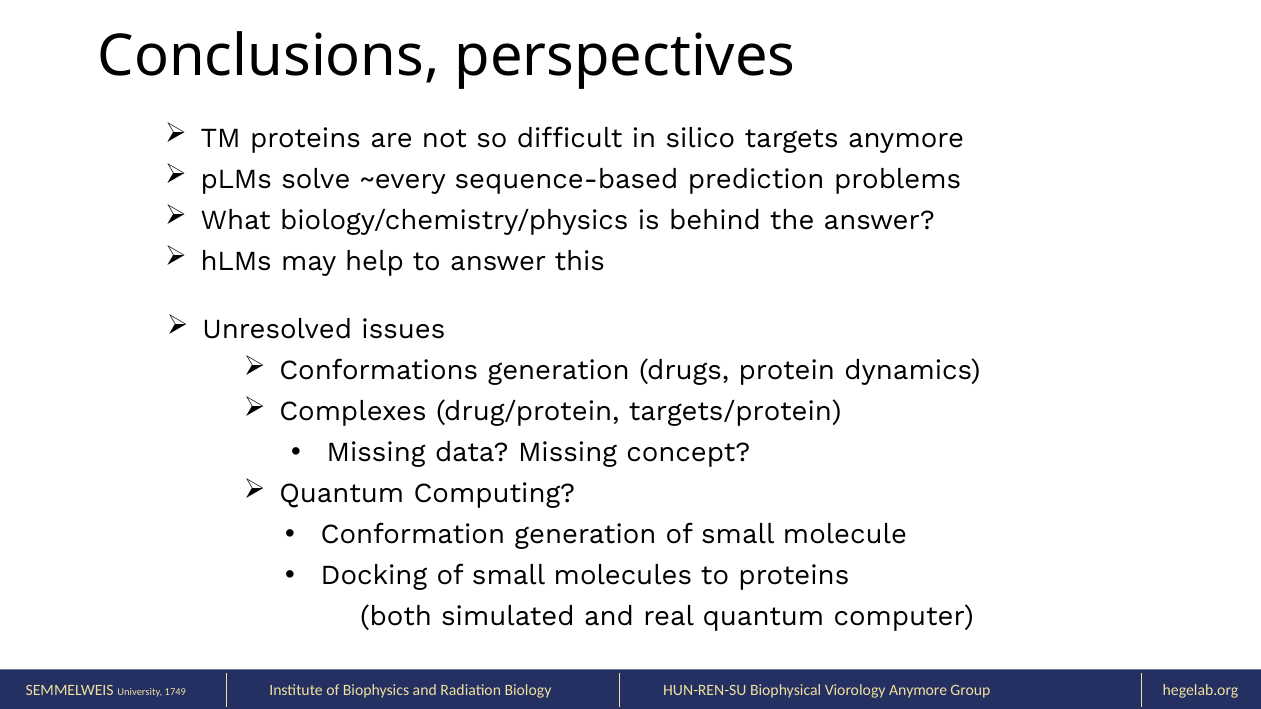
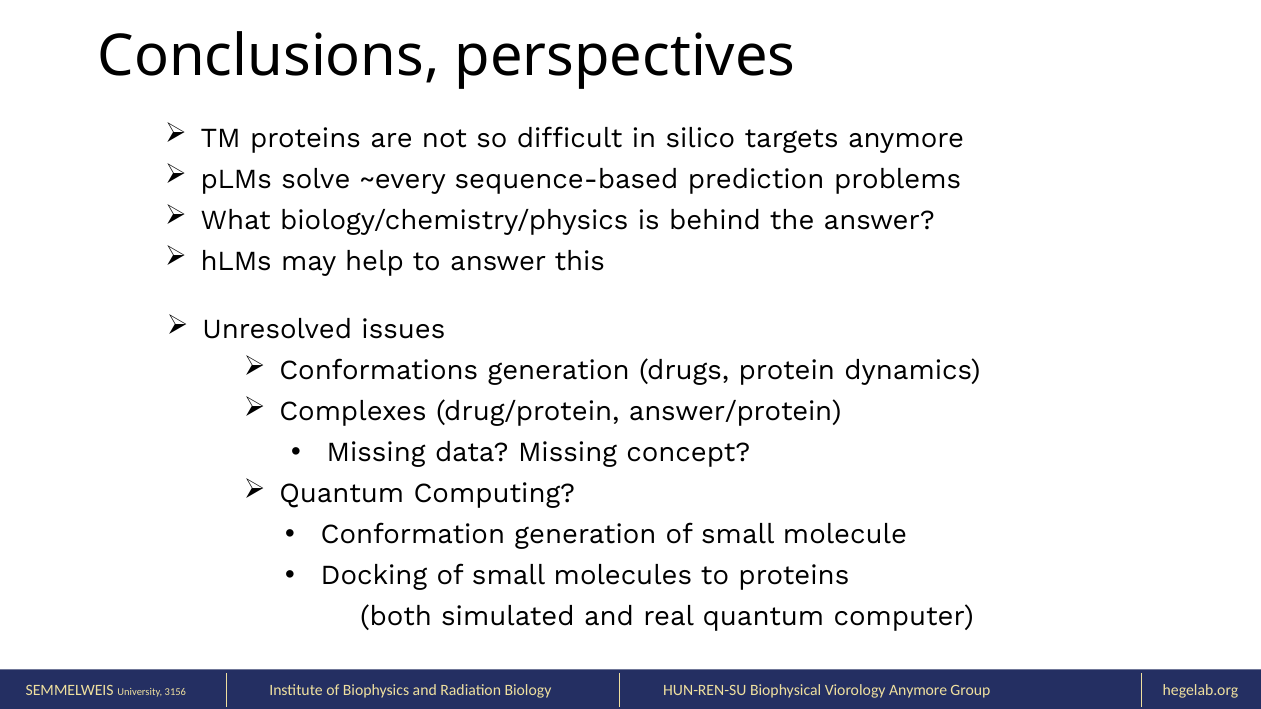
targets/protein: targets/protein -> answer/protein
1749: 1749 -> 3156
